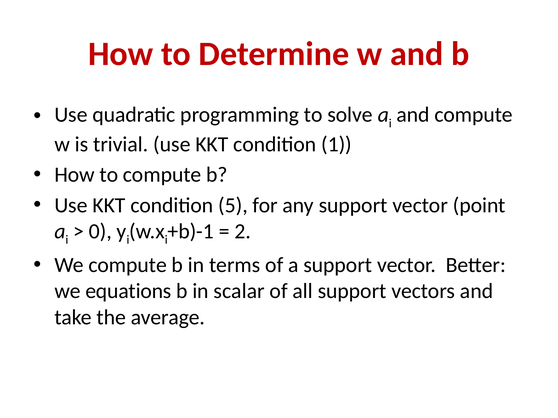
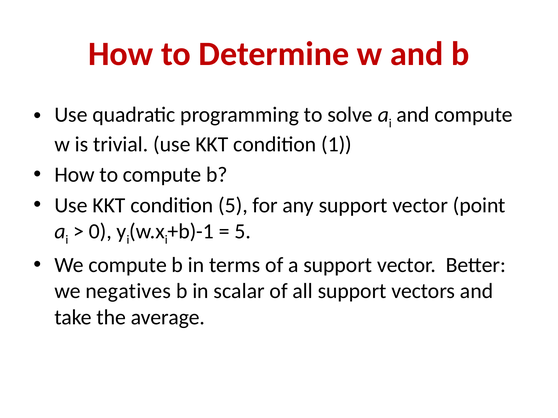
2 at (243, 231): 2 -> 5
equations: equations -> negatives
